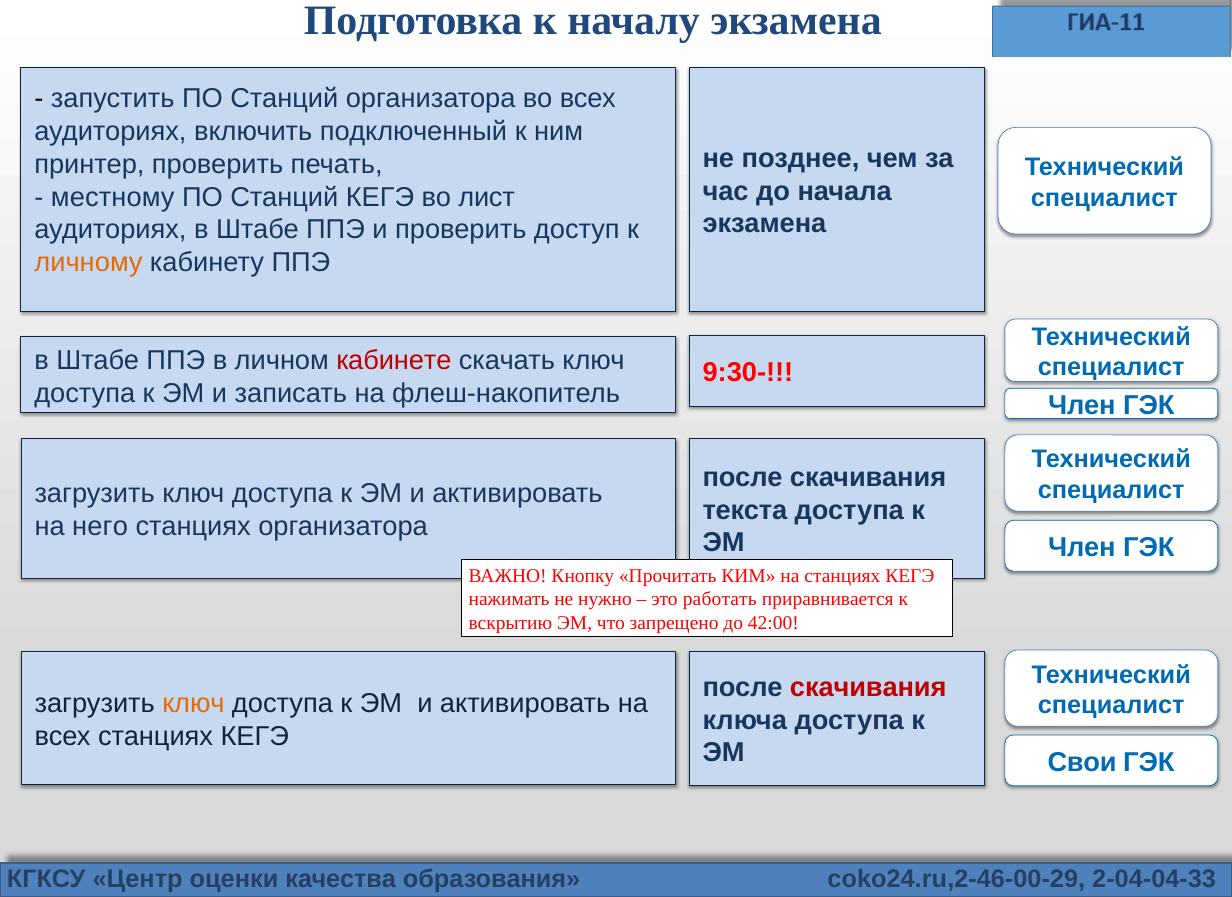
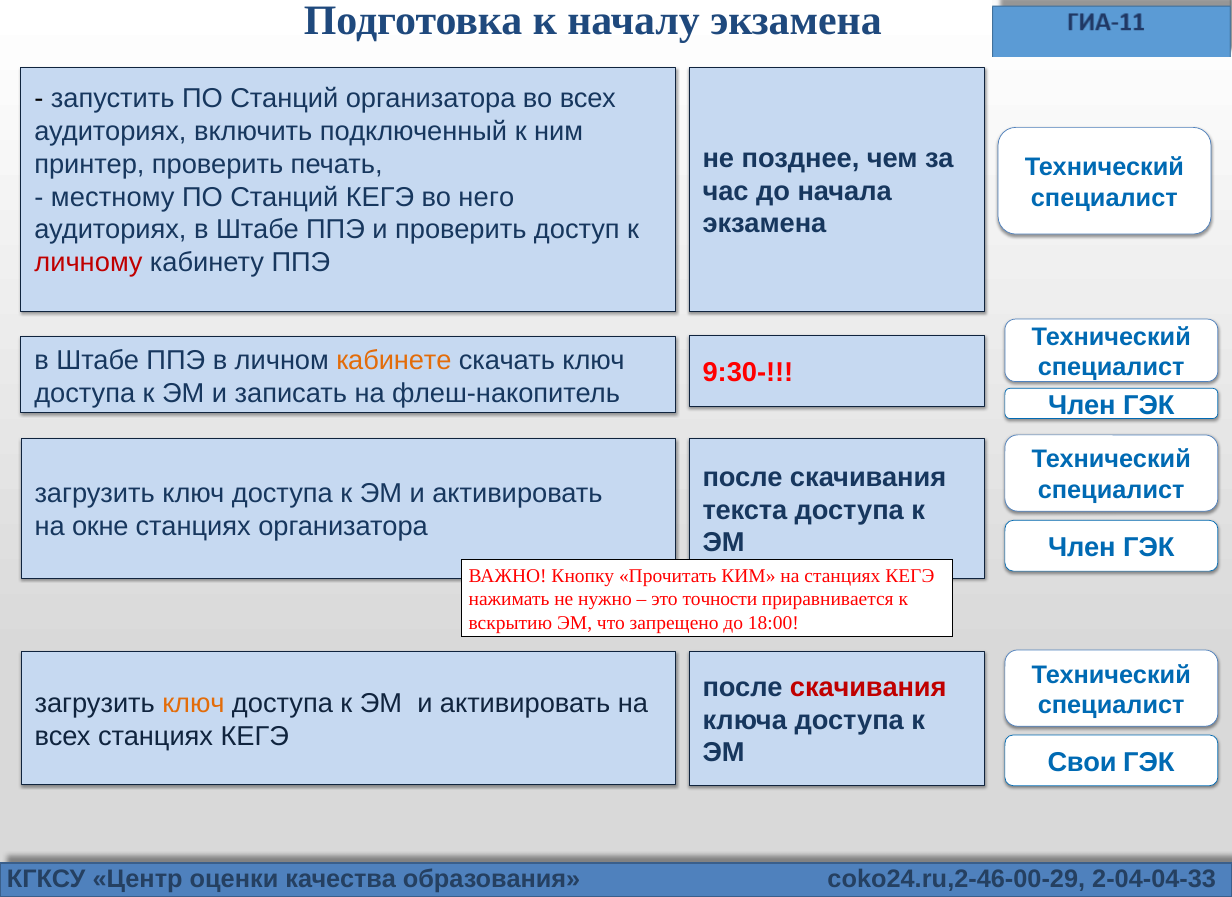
лист: лист -> него
личному colour: orange -> red
кабинете colour: red -> orange
него: него -> окне
работать: работать -> точности
42:00: 42:00 -> 18:00
